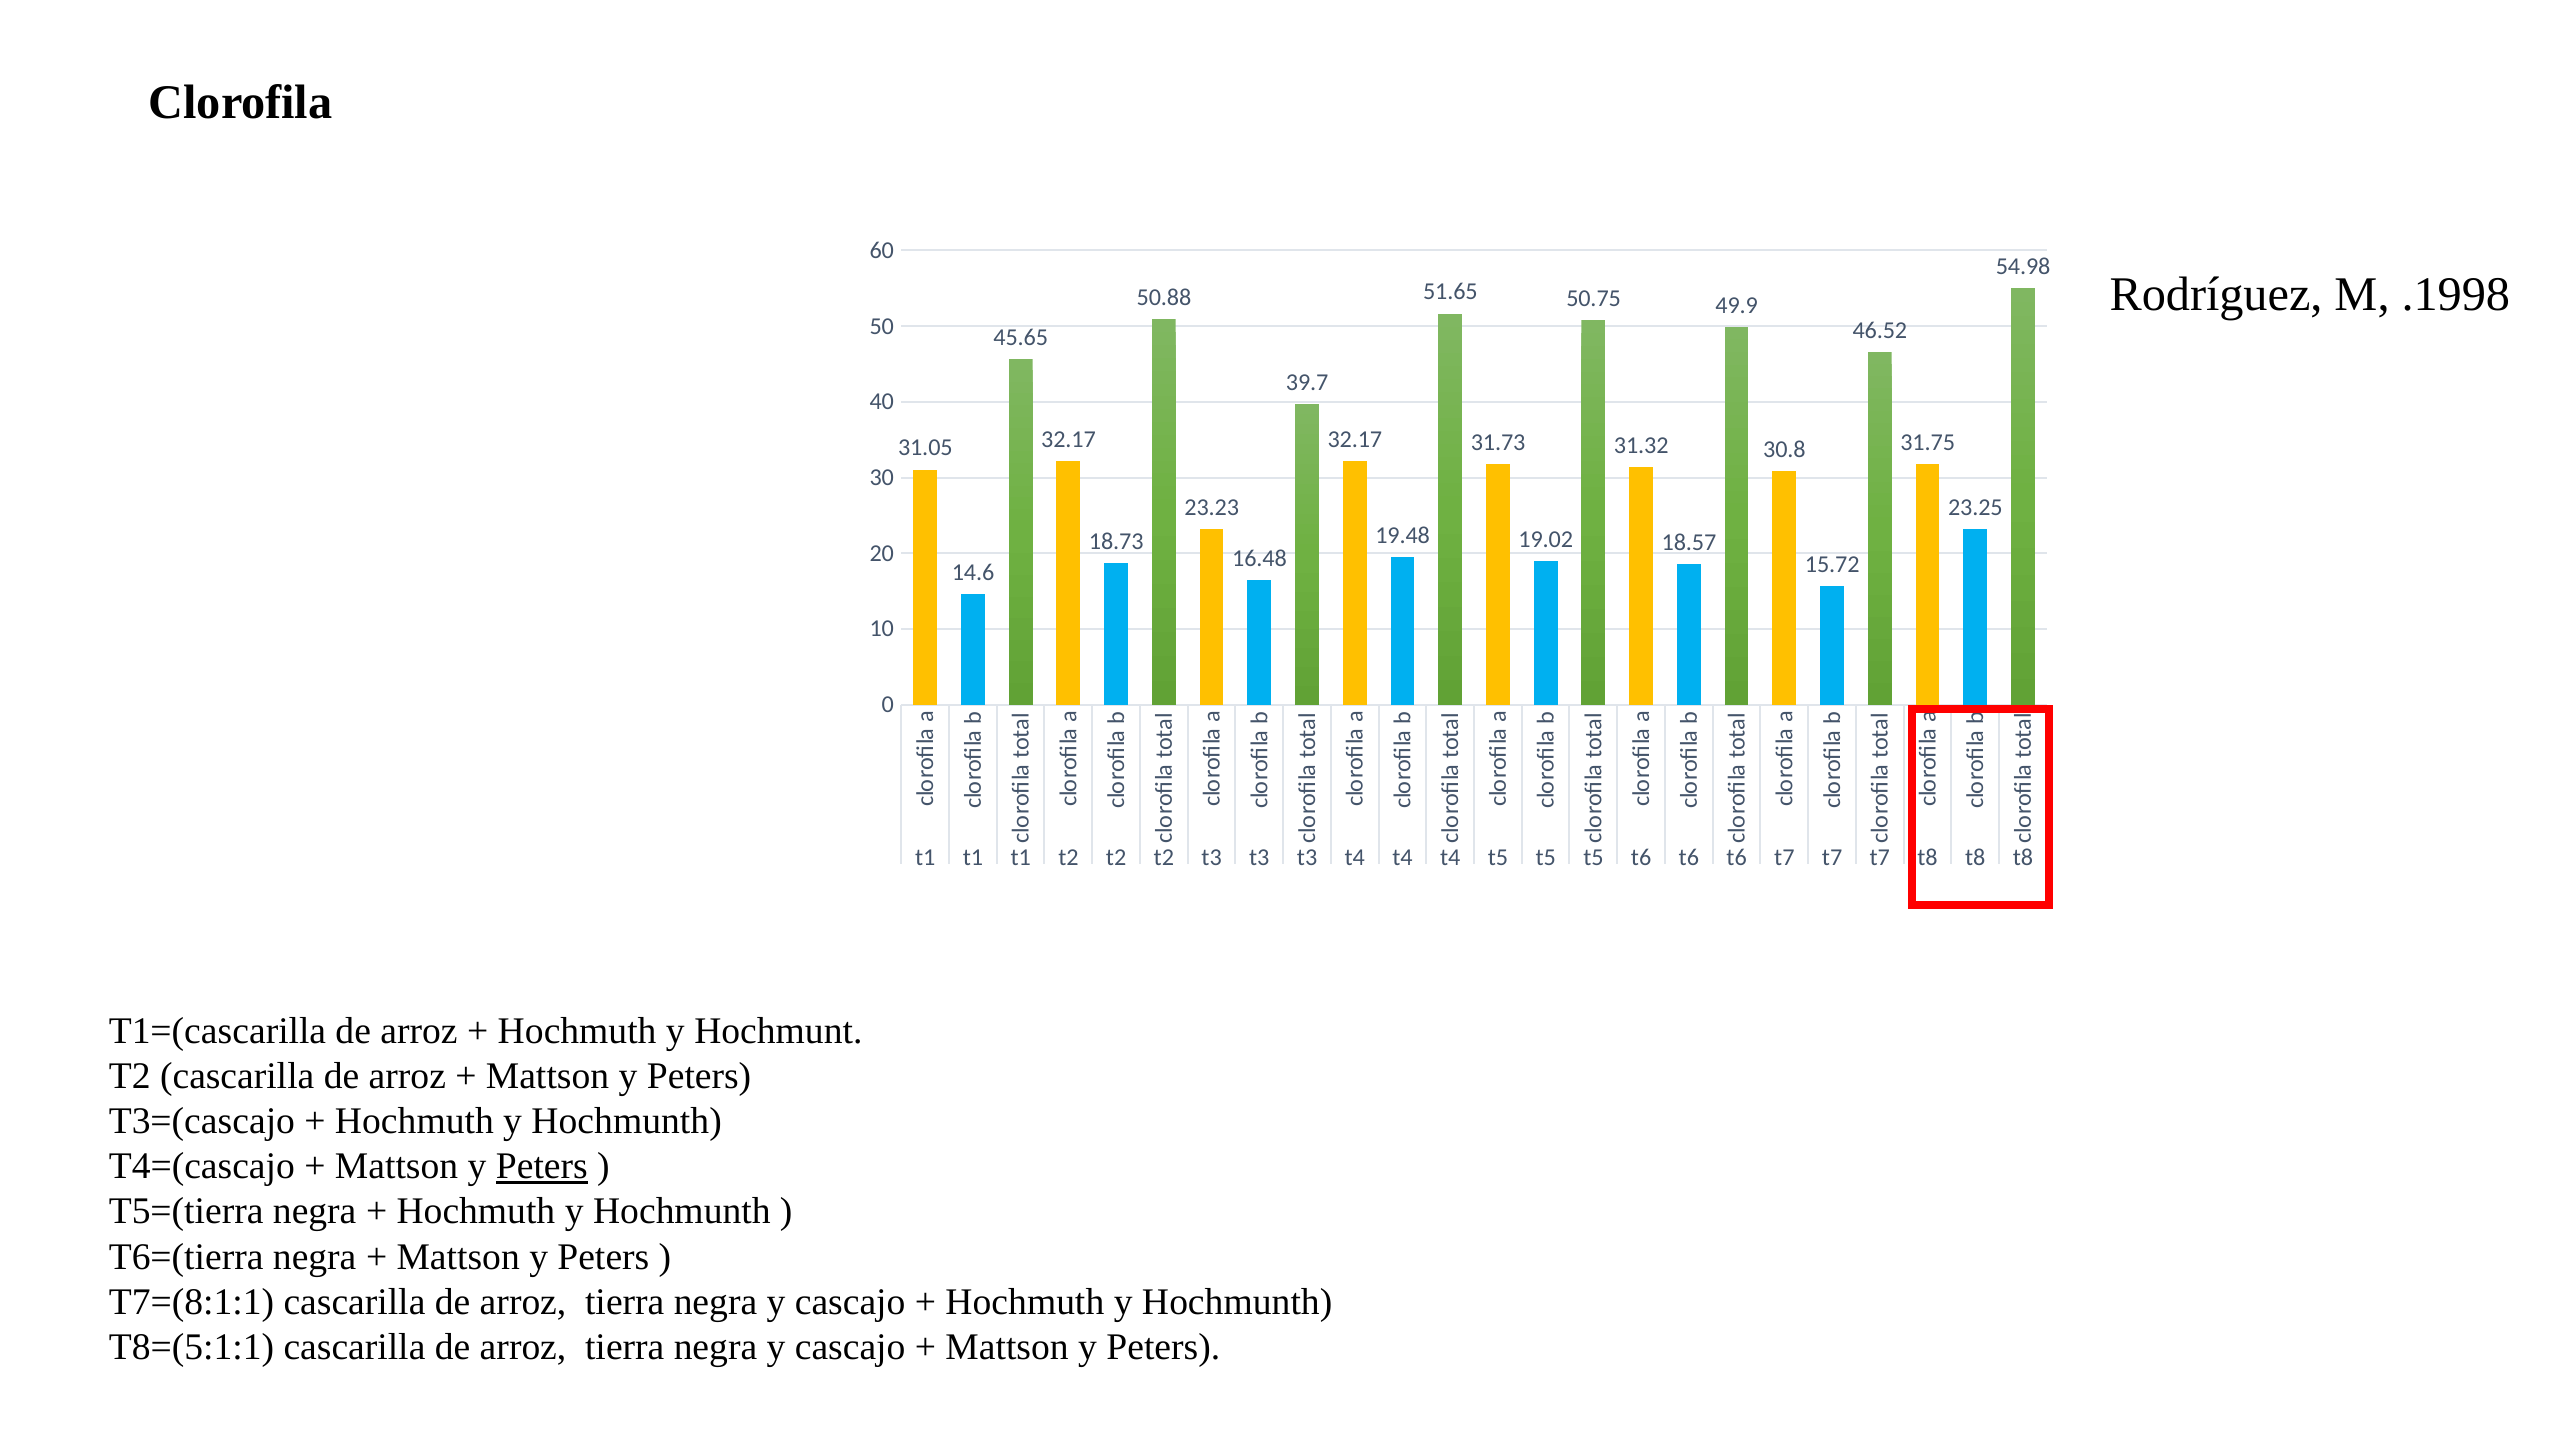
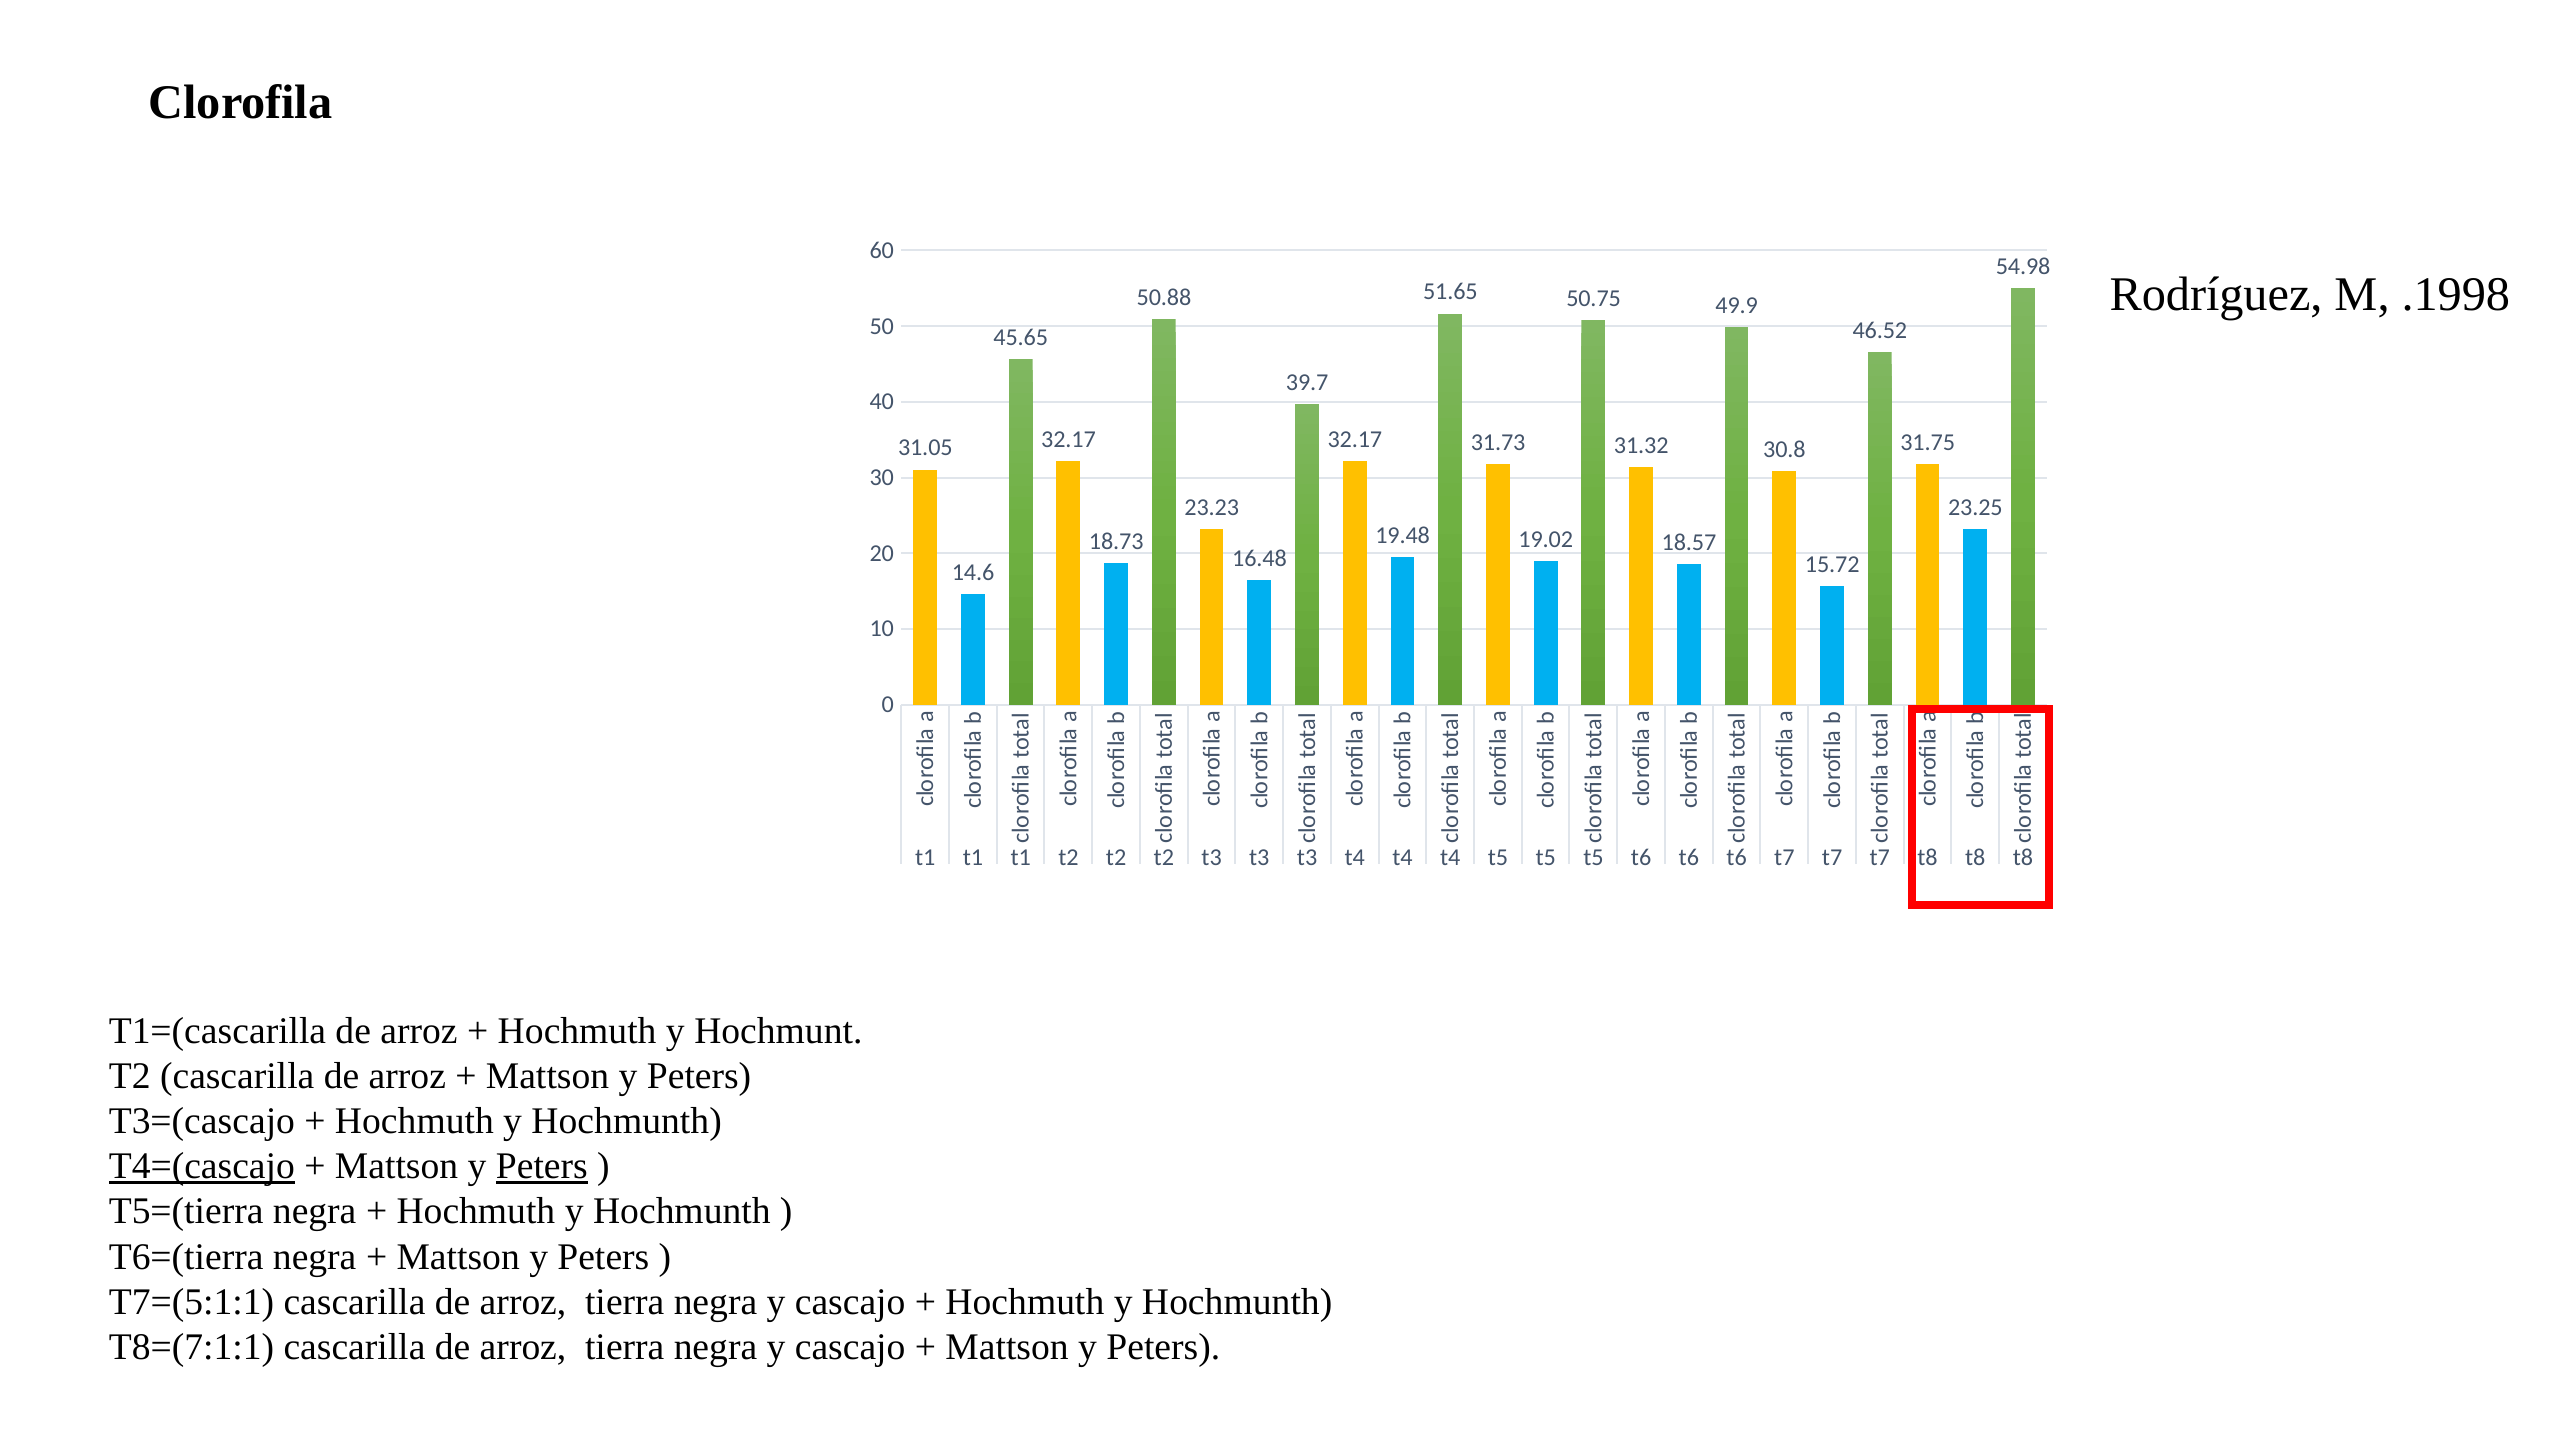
T4=(cascajo underline: none -> present
T7=(8:1:1: T7=(8:1:1 -> T7=(5:1:1
T8=(5:1:1: T8=(5:1:1 -> T8=(7:1:1
